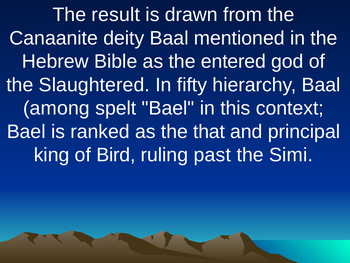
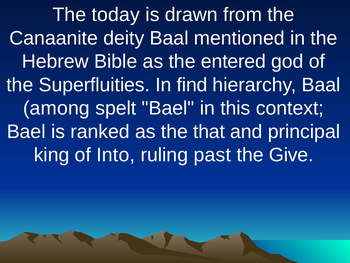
result: result -> today
Slaughtered: Slaughtered -> Superfluities
fifty: fifty -> find
Bird: Bird -> Into
Simi: Simi -> Give
